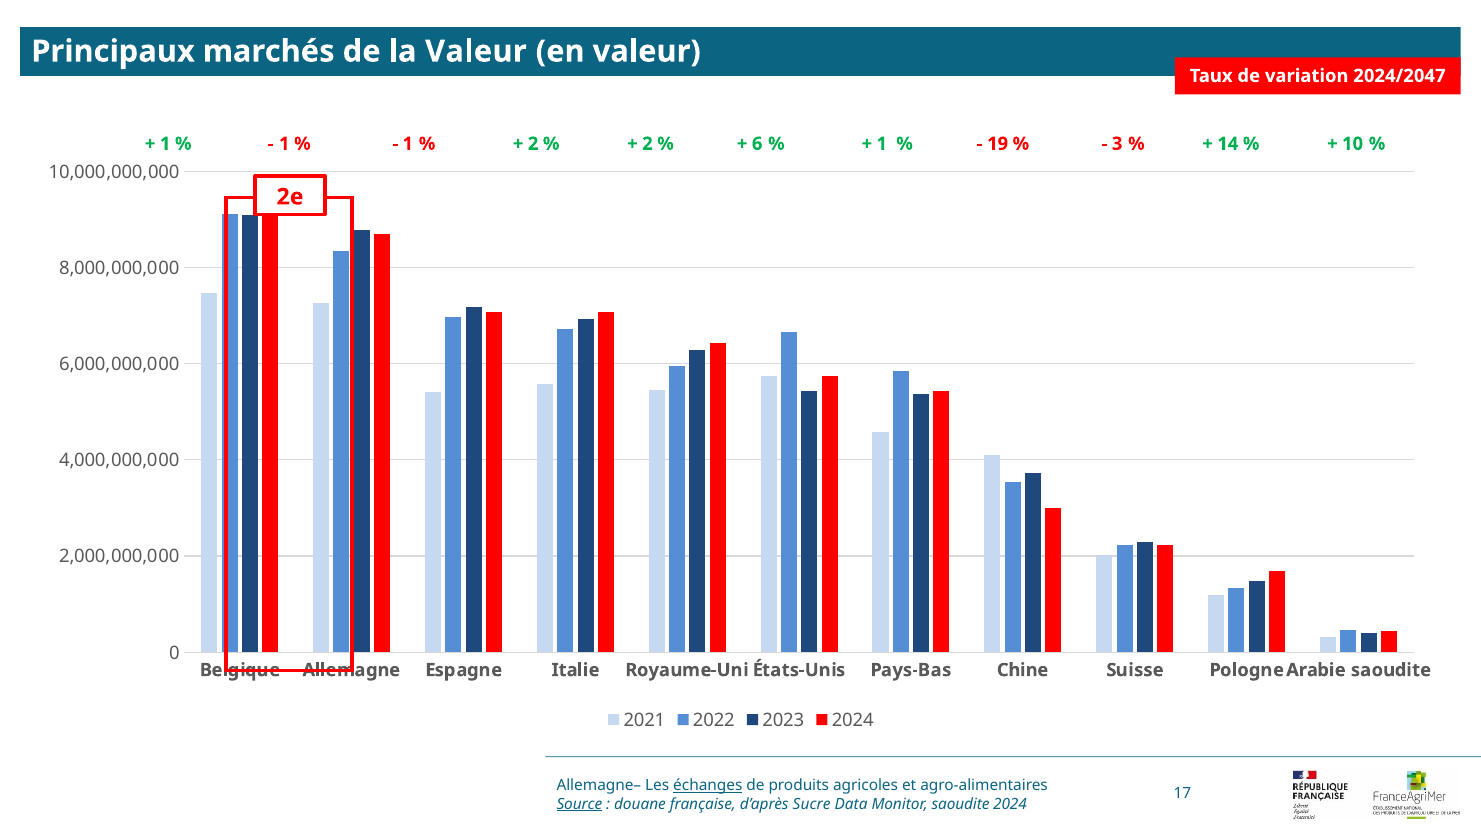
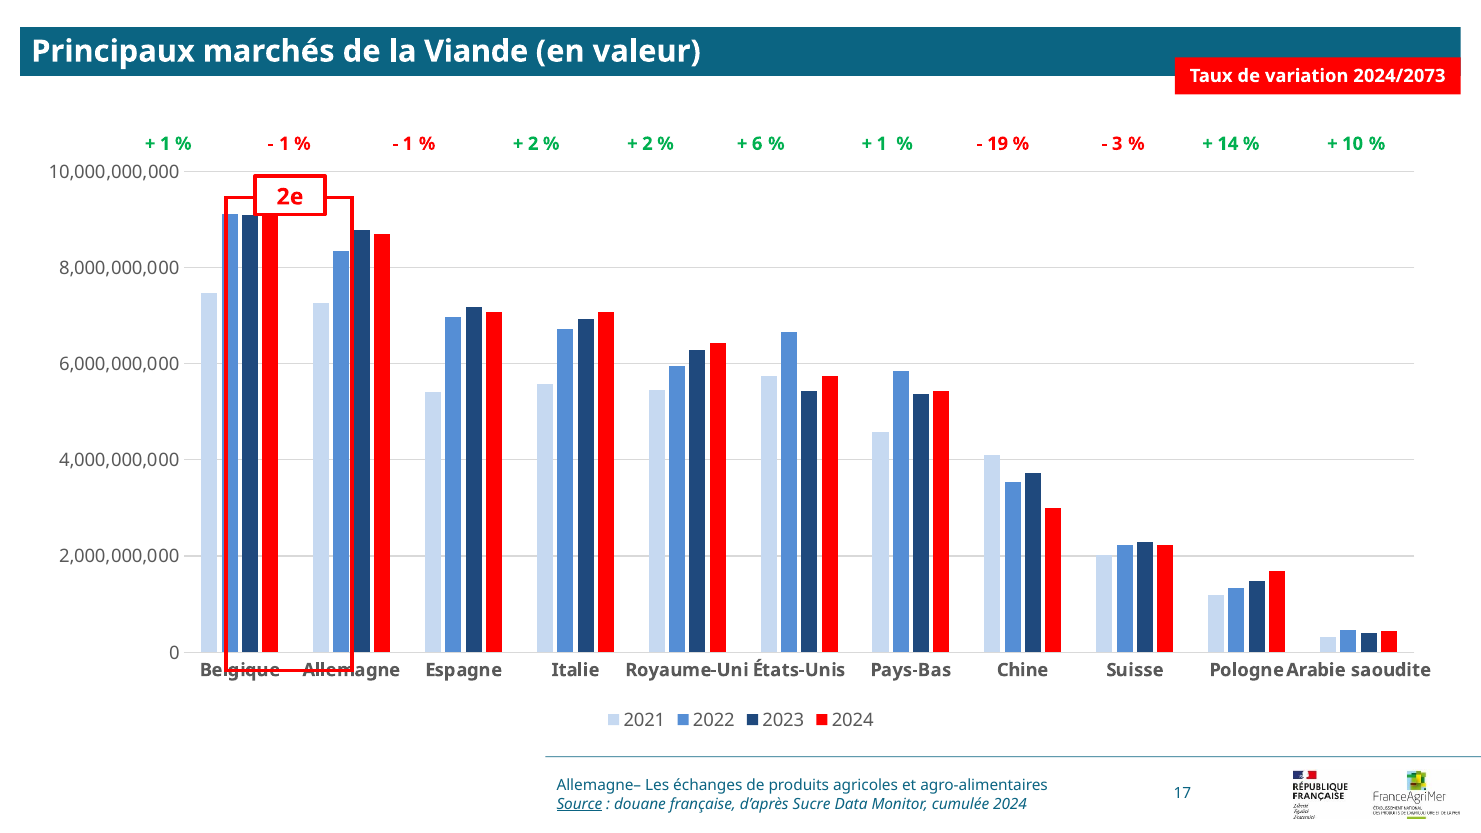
la Valeur: Valeur -> Viande
2024/2047: 2024/2047 -> 2024/2073
échanges underline: present -> none
Monitor saoudite: saoudite -> cumulée
